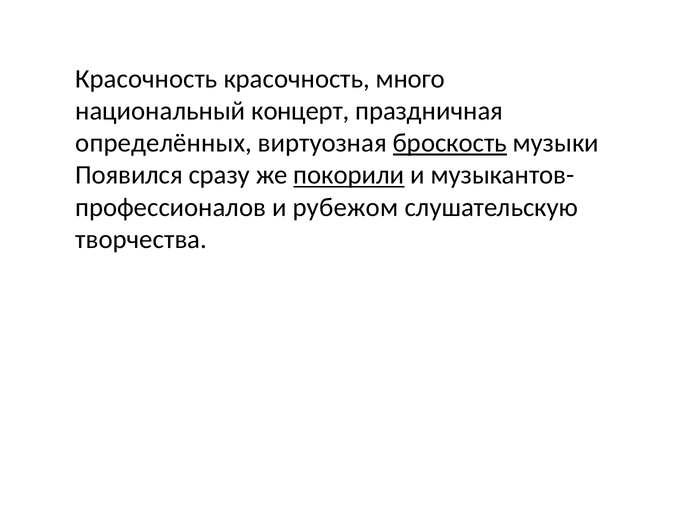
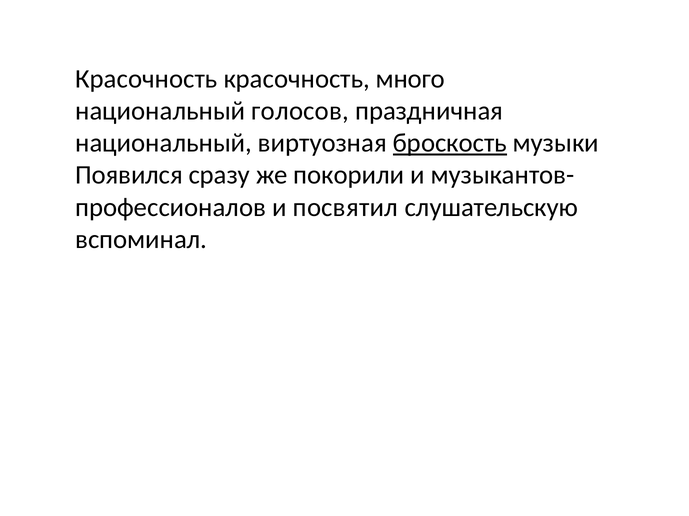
концерт: концерт -> голосов
определённых at (164, 143): определённых -> национальный
покорили underline: present -> none
рубежом: рубежом -> посвятил
творчества: творчества -> вспоминал
